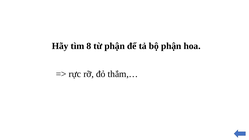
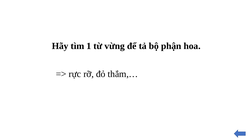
8: 8 -> 1
từ phận: phận -> vừng
